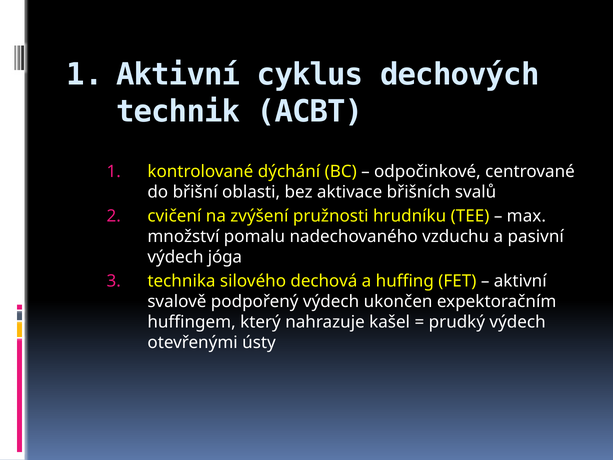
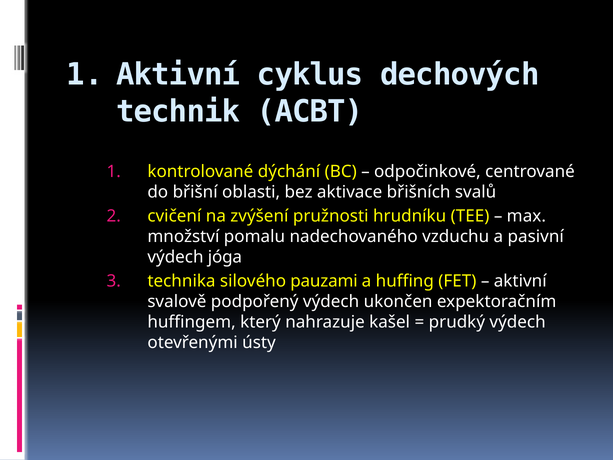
dechová: dechová -> pauzami
